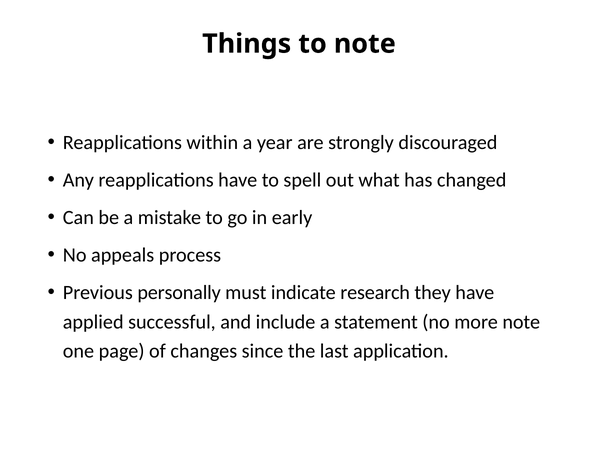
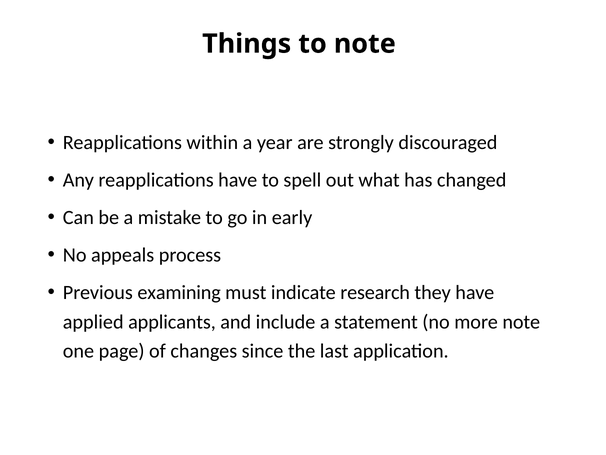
personally: personally -> examining
successful: successful -> applicants
